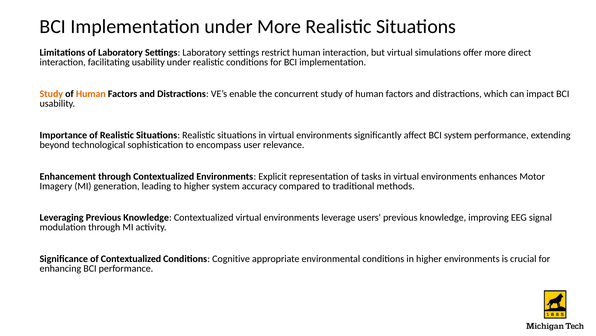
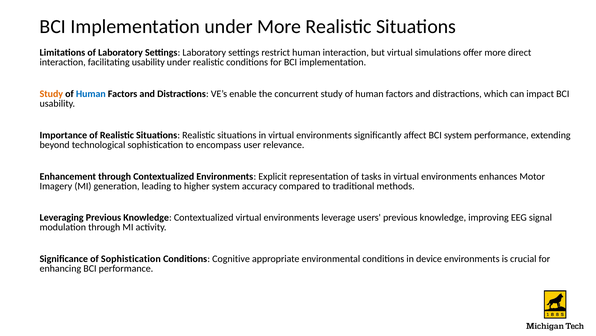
Human at (91, 94) colour: orange -> blue
of Contextualized: Contextualized -> Sophistication
in higher: higher -> device
